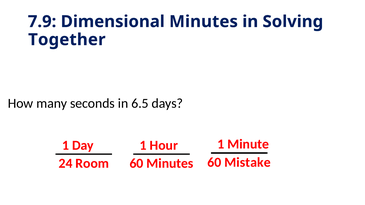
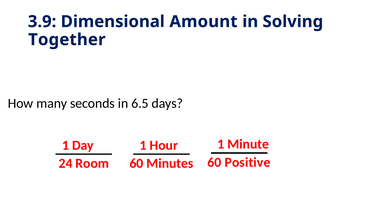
7.9: 7.9 -> 3.9
Dimensional Minutes: Minutes -> Amount
Mistake: Mistake -> Positive
